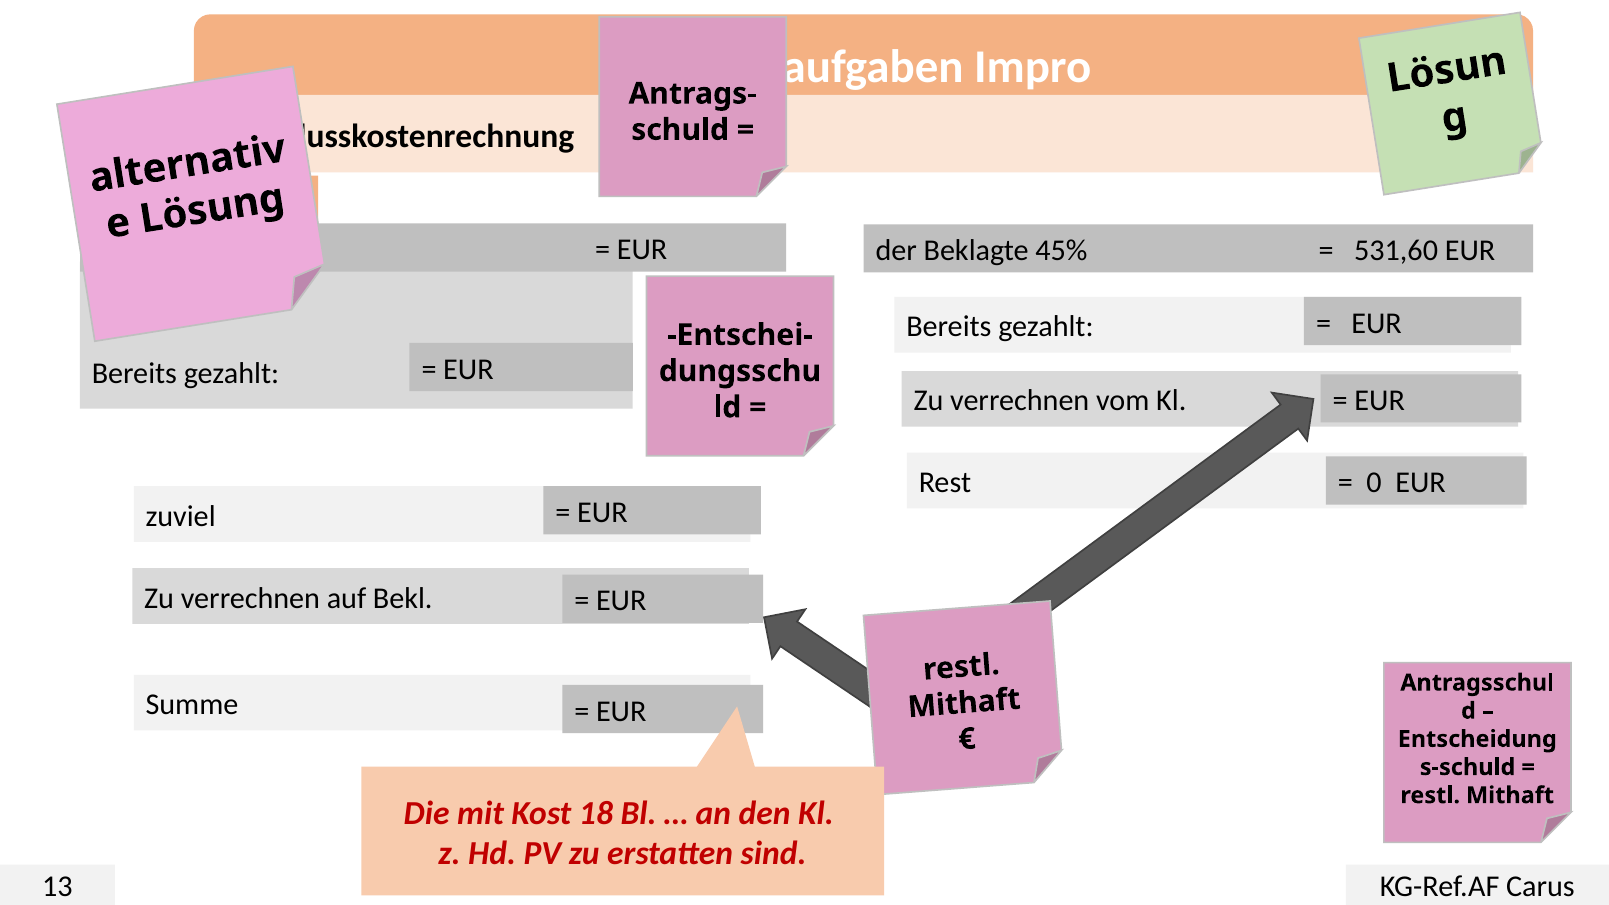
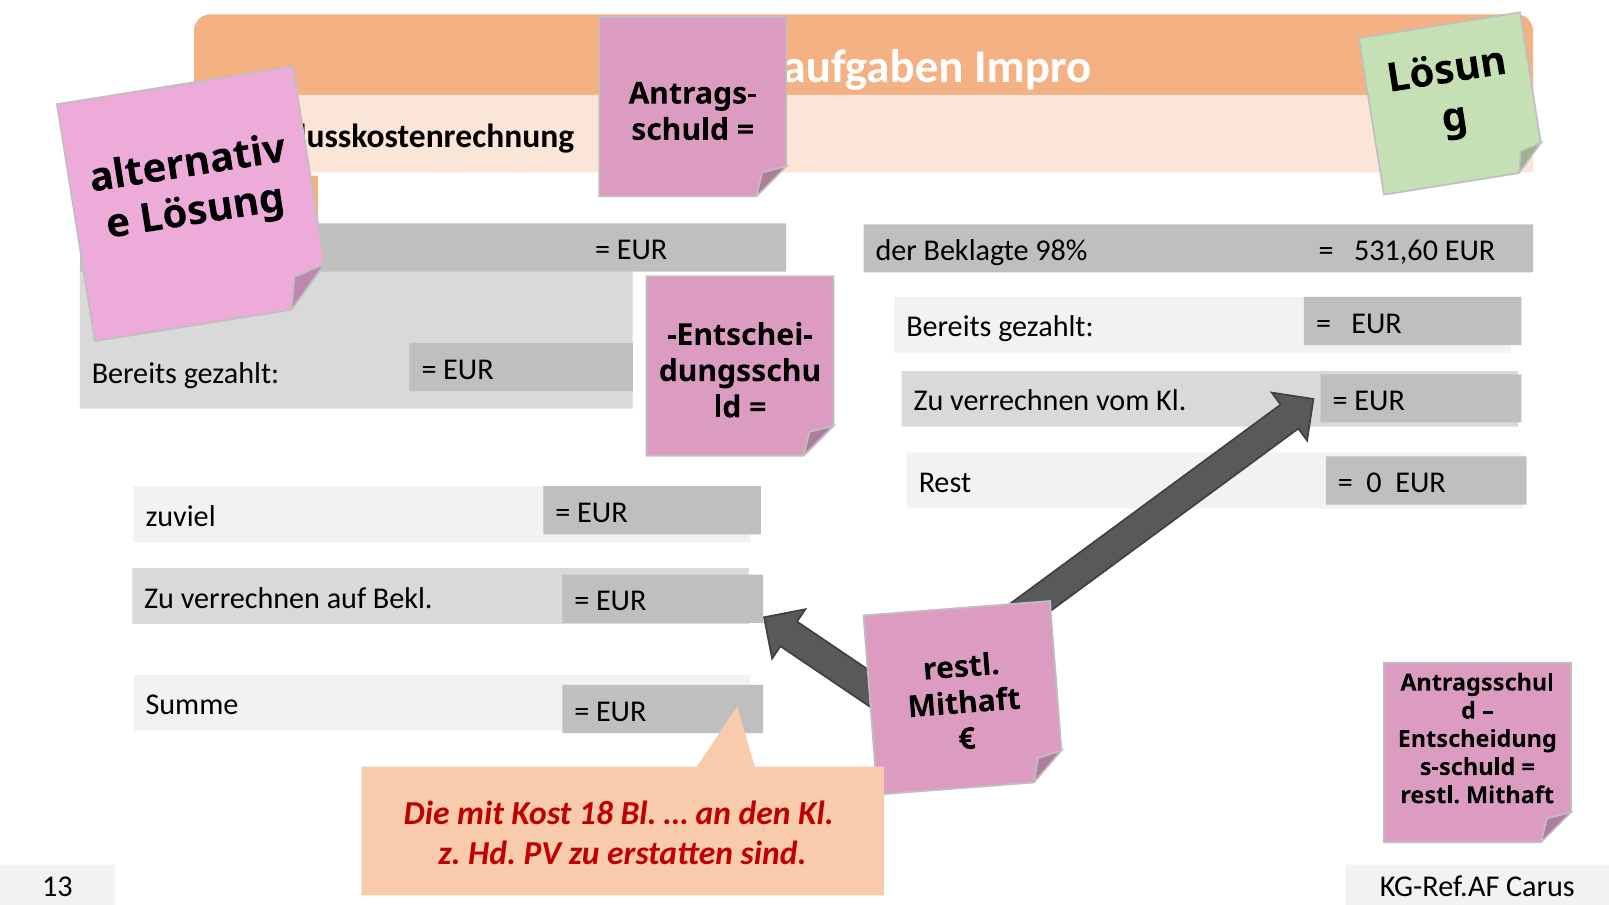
45%: 45% -> 98%
